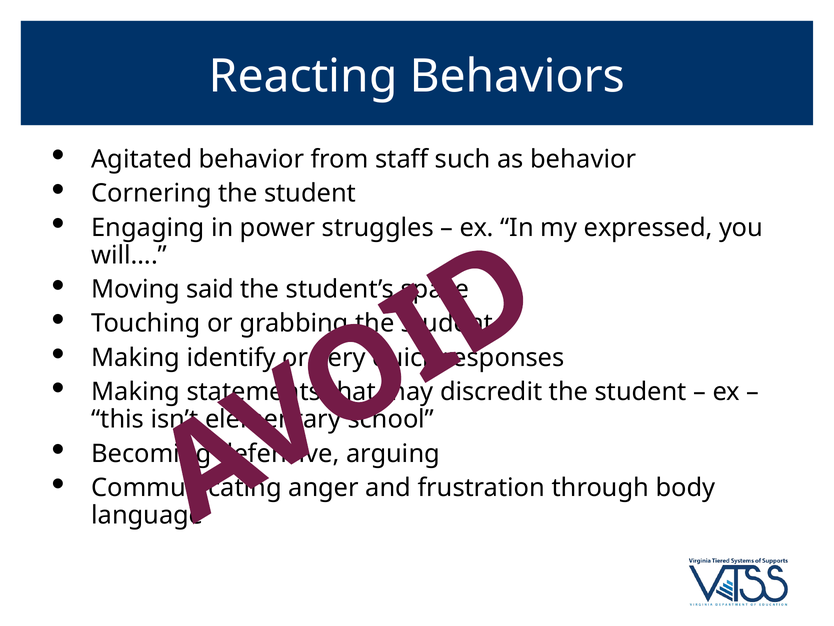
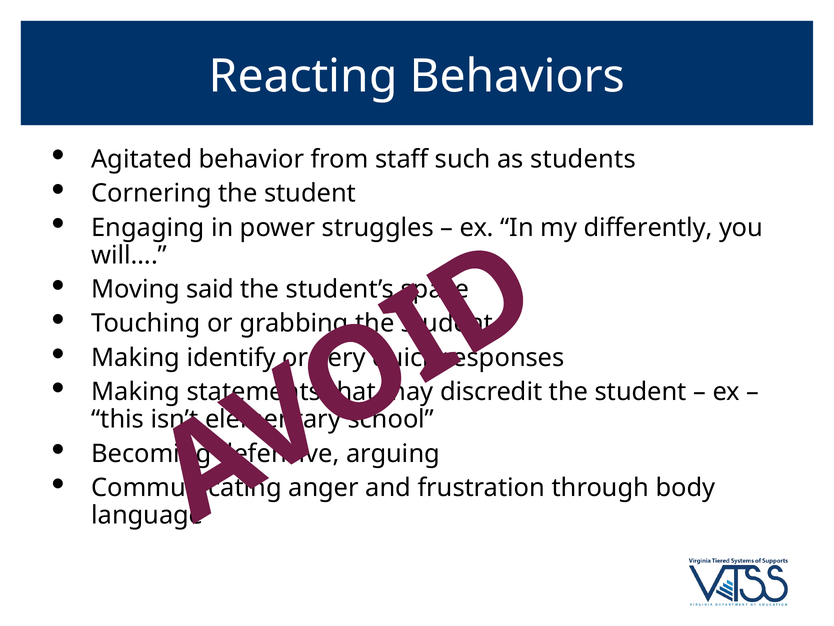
as behavior: behavior -> students
expressed: expressed -> differently
